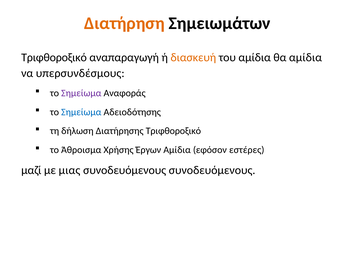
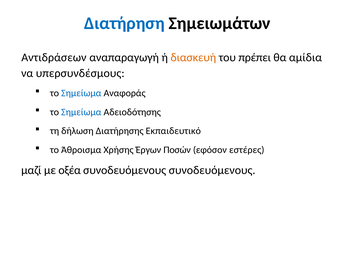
Διατήρηση colour: orange -> blue
Τριφθοροξικό at (54, 57): Τριφθοροξικό -> Αντιδράσεων
του αμίδια: αμίδια -> πρέπει
Σημείωμα at (81, 93) colour: purple -> blue
Διατήρησης Τριφθοροξικό: Τριφθοροξικό -> Εκπαιδευτικό
Έργων Αμίδια: Αμίδια -> Ποσών
μιας: μιας -> οξέα
